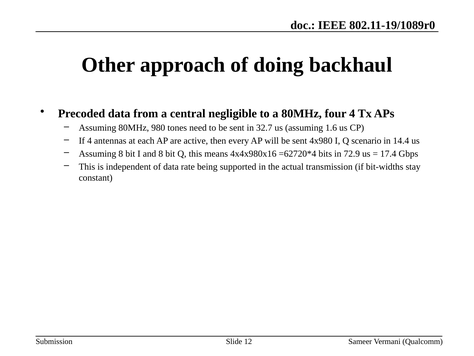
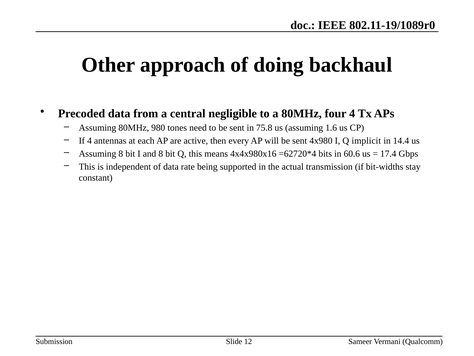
32.7: 32.7 -> 75.8
scenario: scenario -> implicit
72.9: 72.9 -> 60.6
